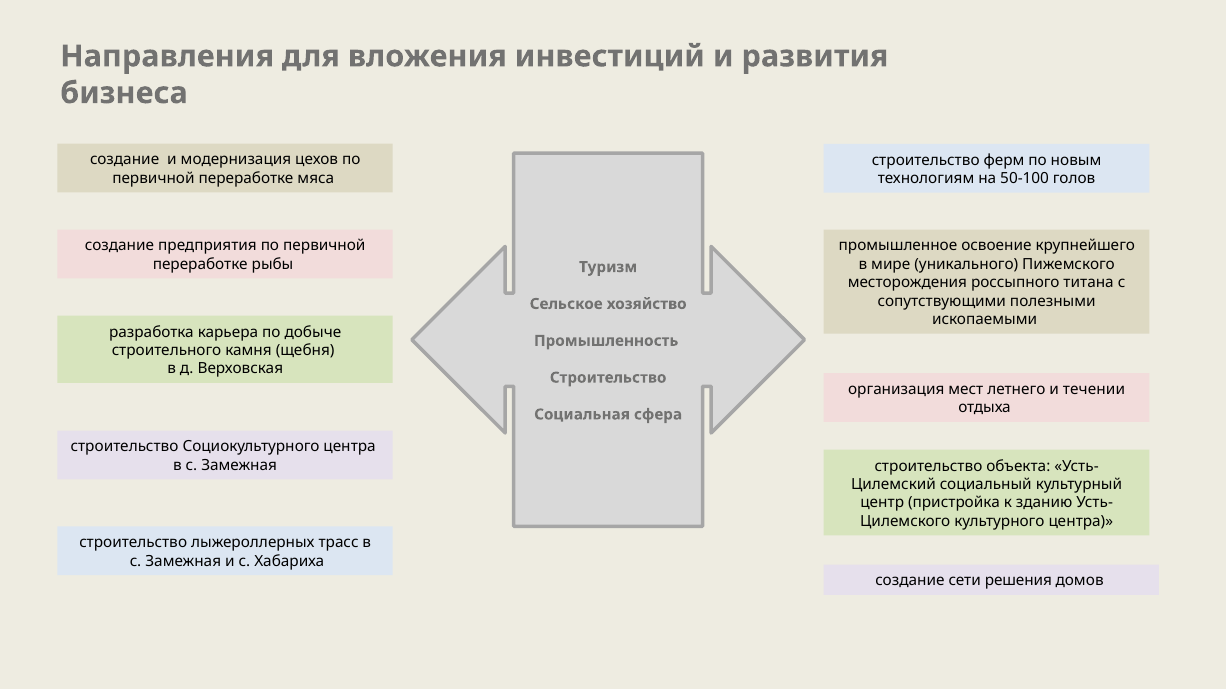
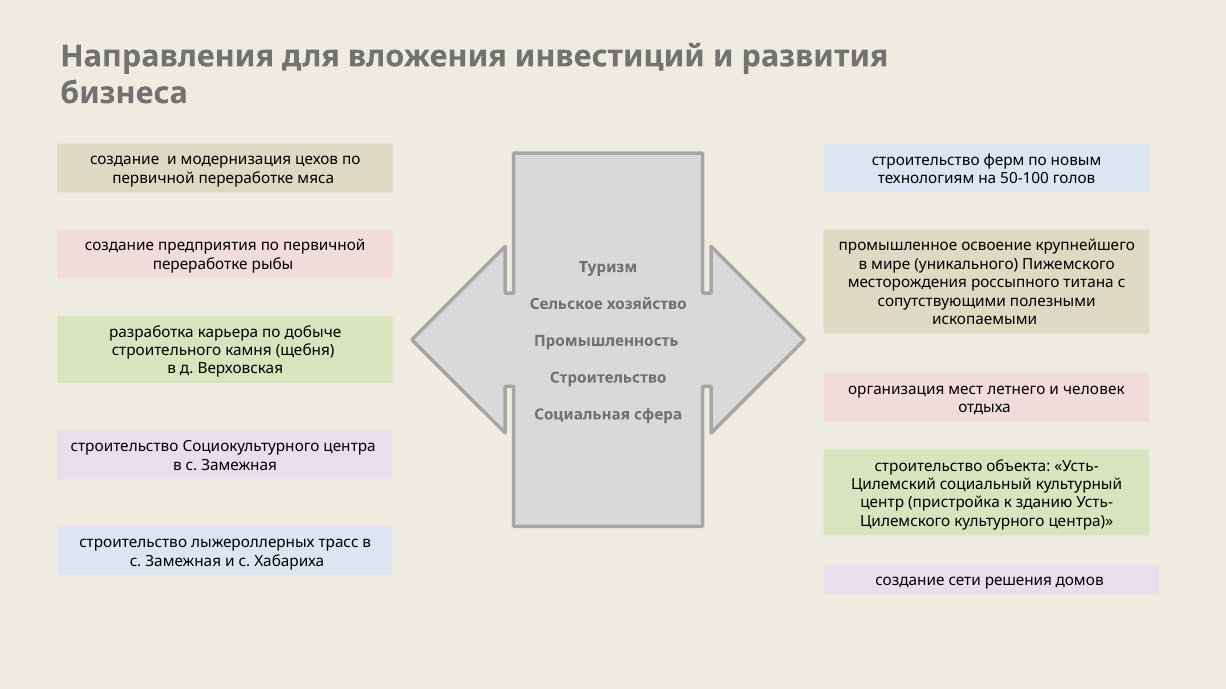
течении: течении -> человек
